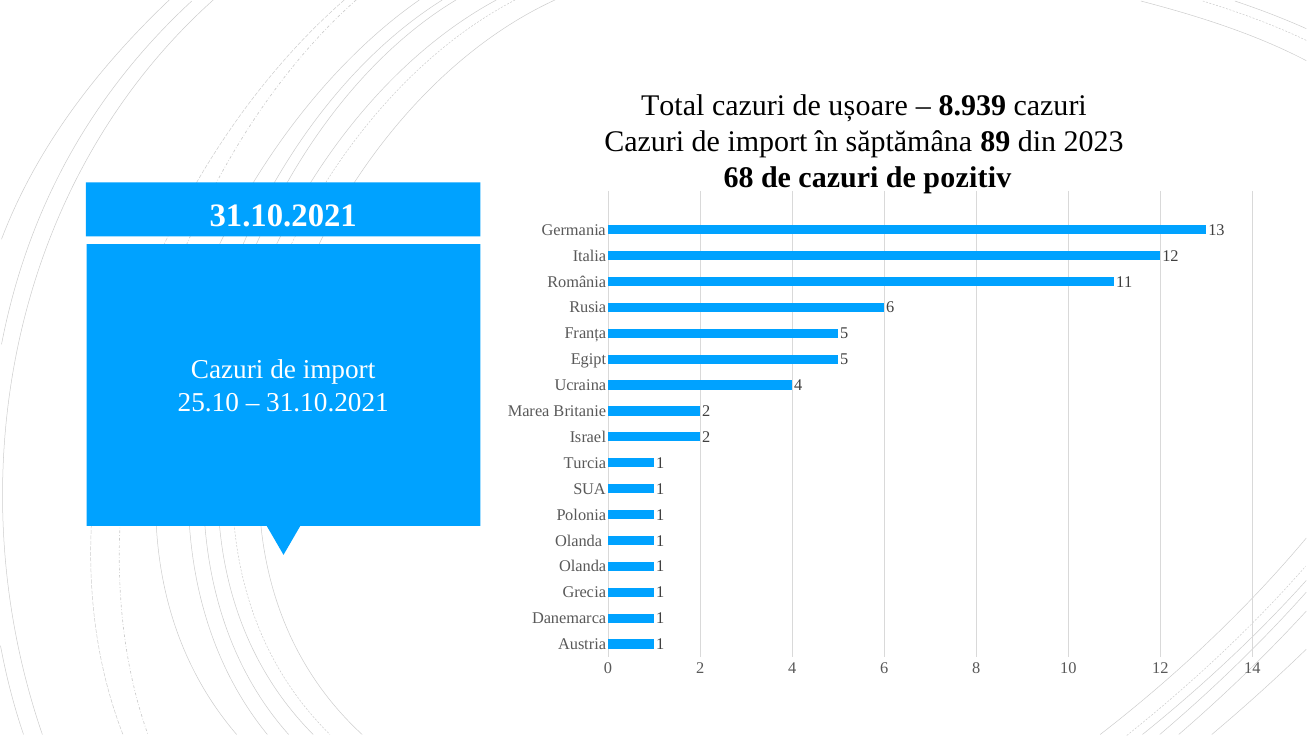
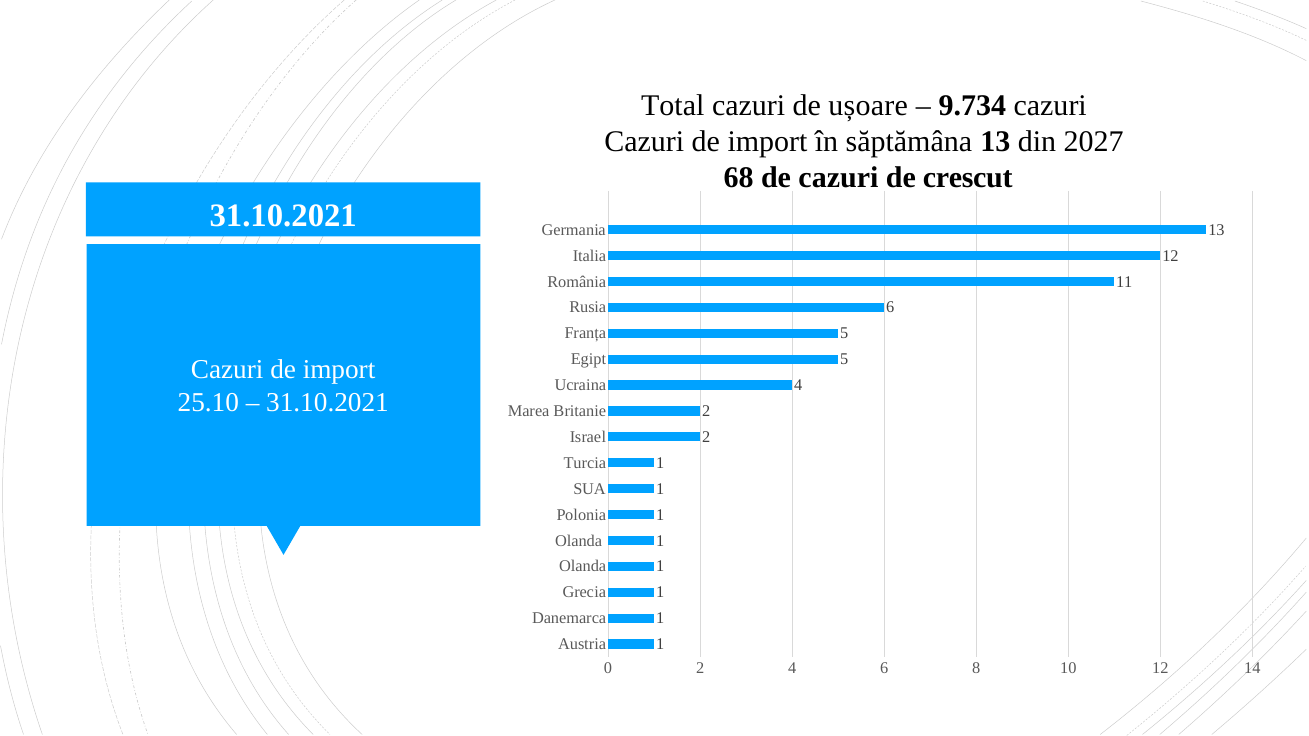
8.939: 8.939 -> 9.734
săptămâna 89: 89 -> 13
2023: 2023 -> 2027
pozitiv: pozitiv -> crescut
